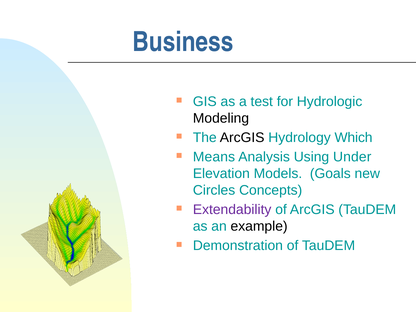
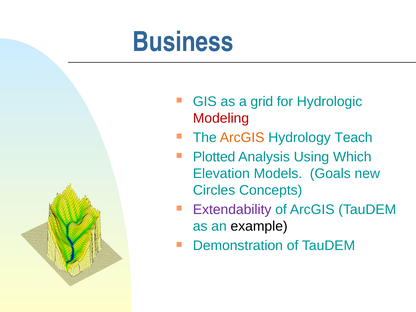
test: test -> grid
Modeling colour: black -> red
ArcGIS at (242, 138) colour: black -> orange
Which: Which -> Teach
Means: Means -> Plotted
Under: Under -> Which
